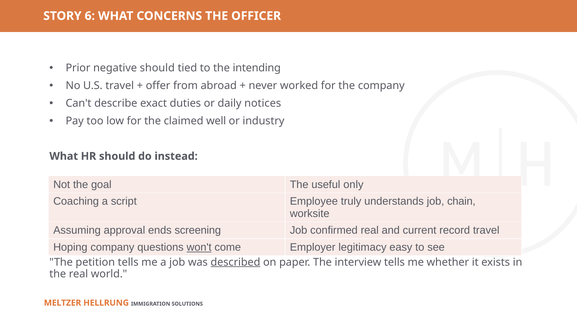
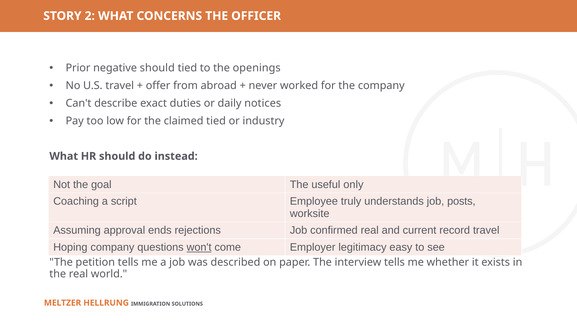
6: 6 -> 2
intending: intending -> openings
claimed well: well -> tied
chain: chain -> posts
screening: screening -> rejections
described underline: present -> none
